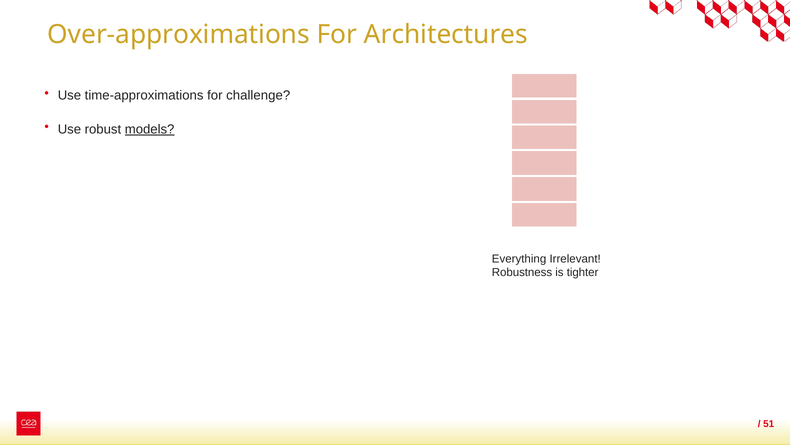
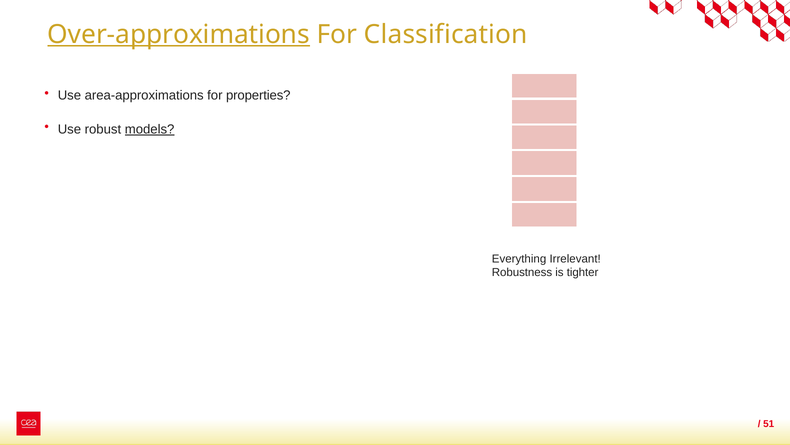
Over-approximations underline: none -> present
Architectures: Architectures -> Classification
time-approximations: time-approximations -> area-approximations
challenge: challenge -> properties
